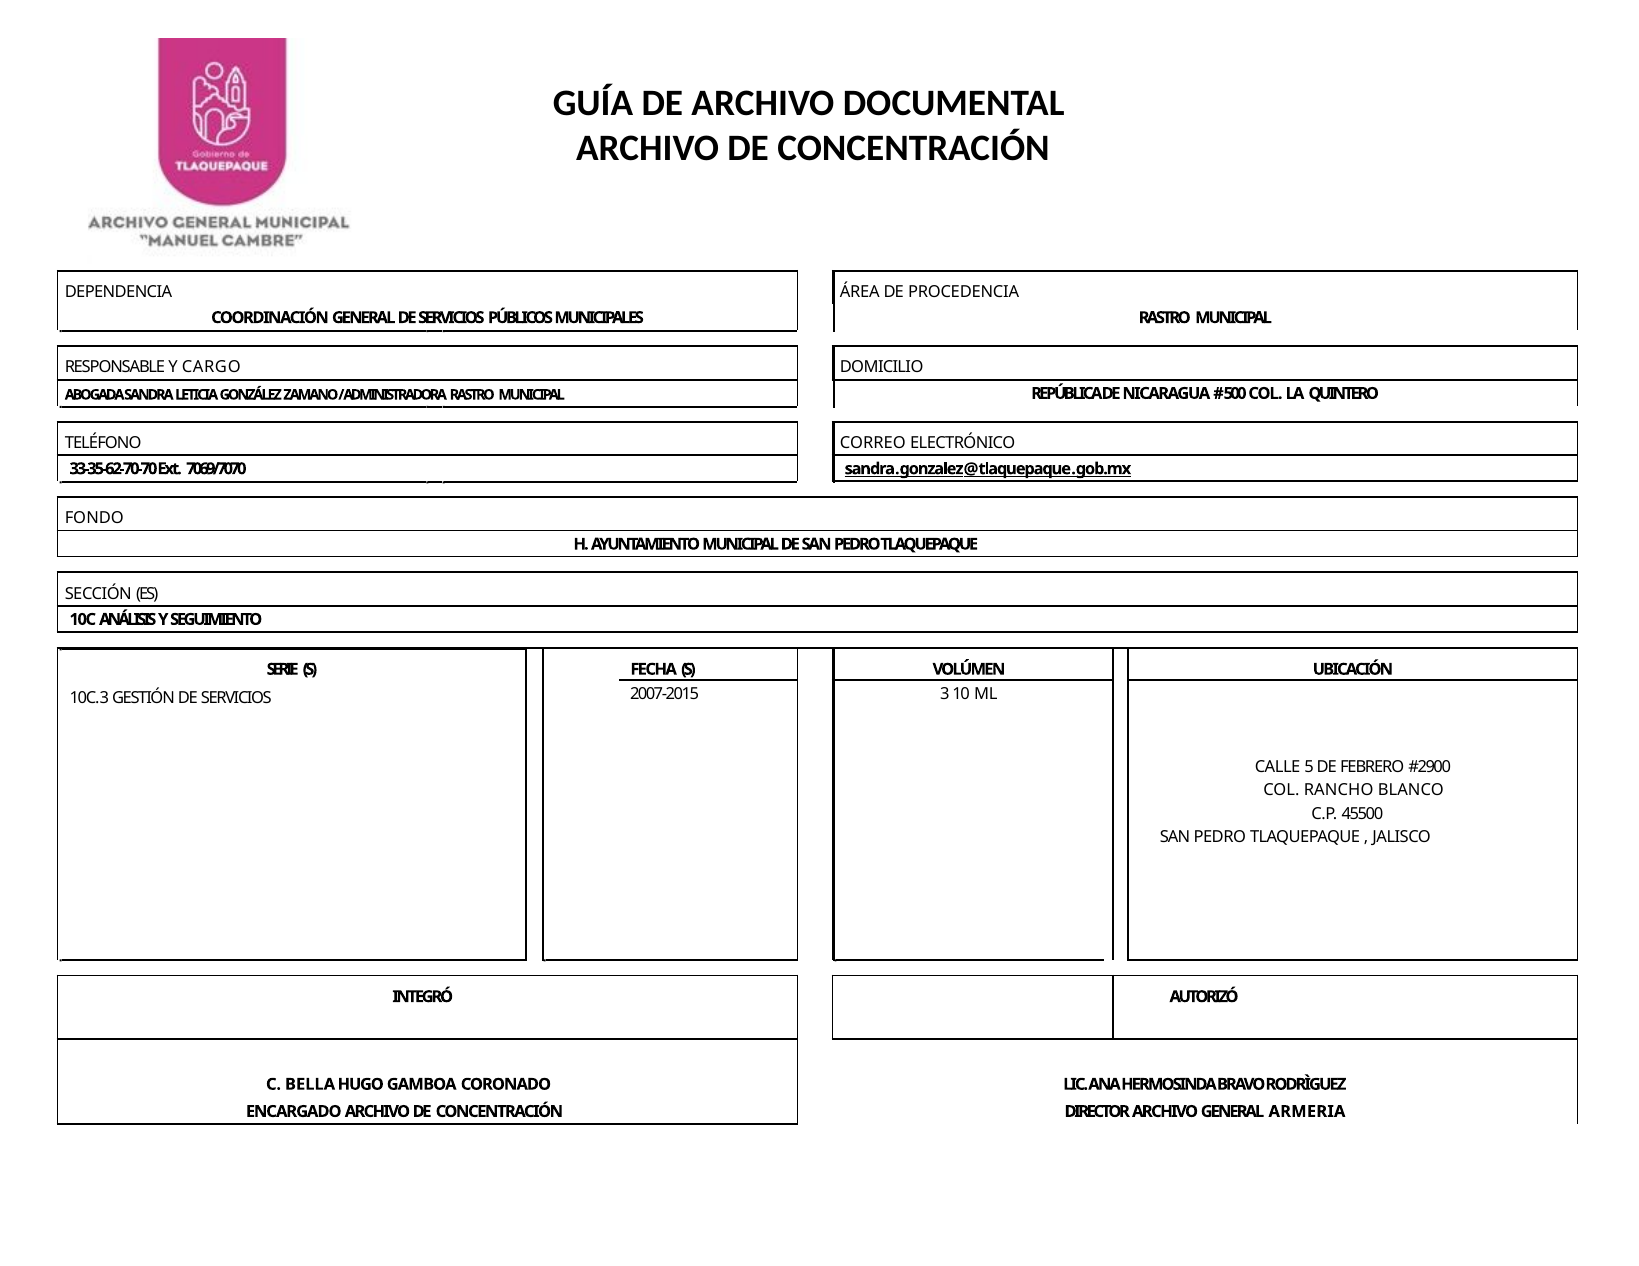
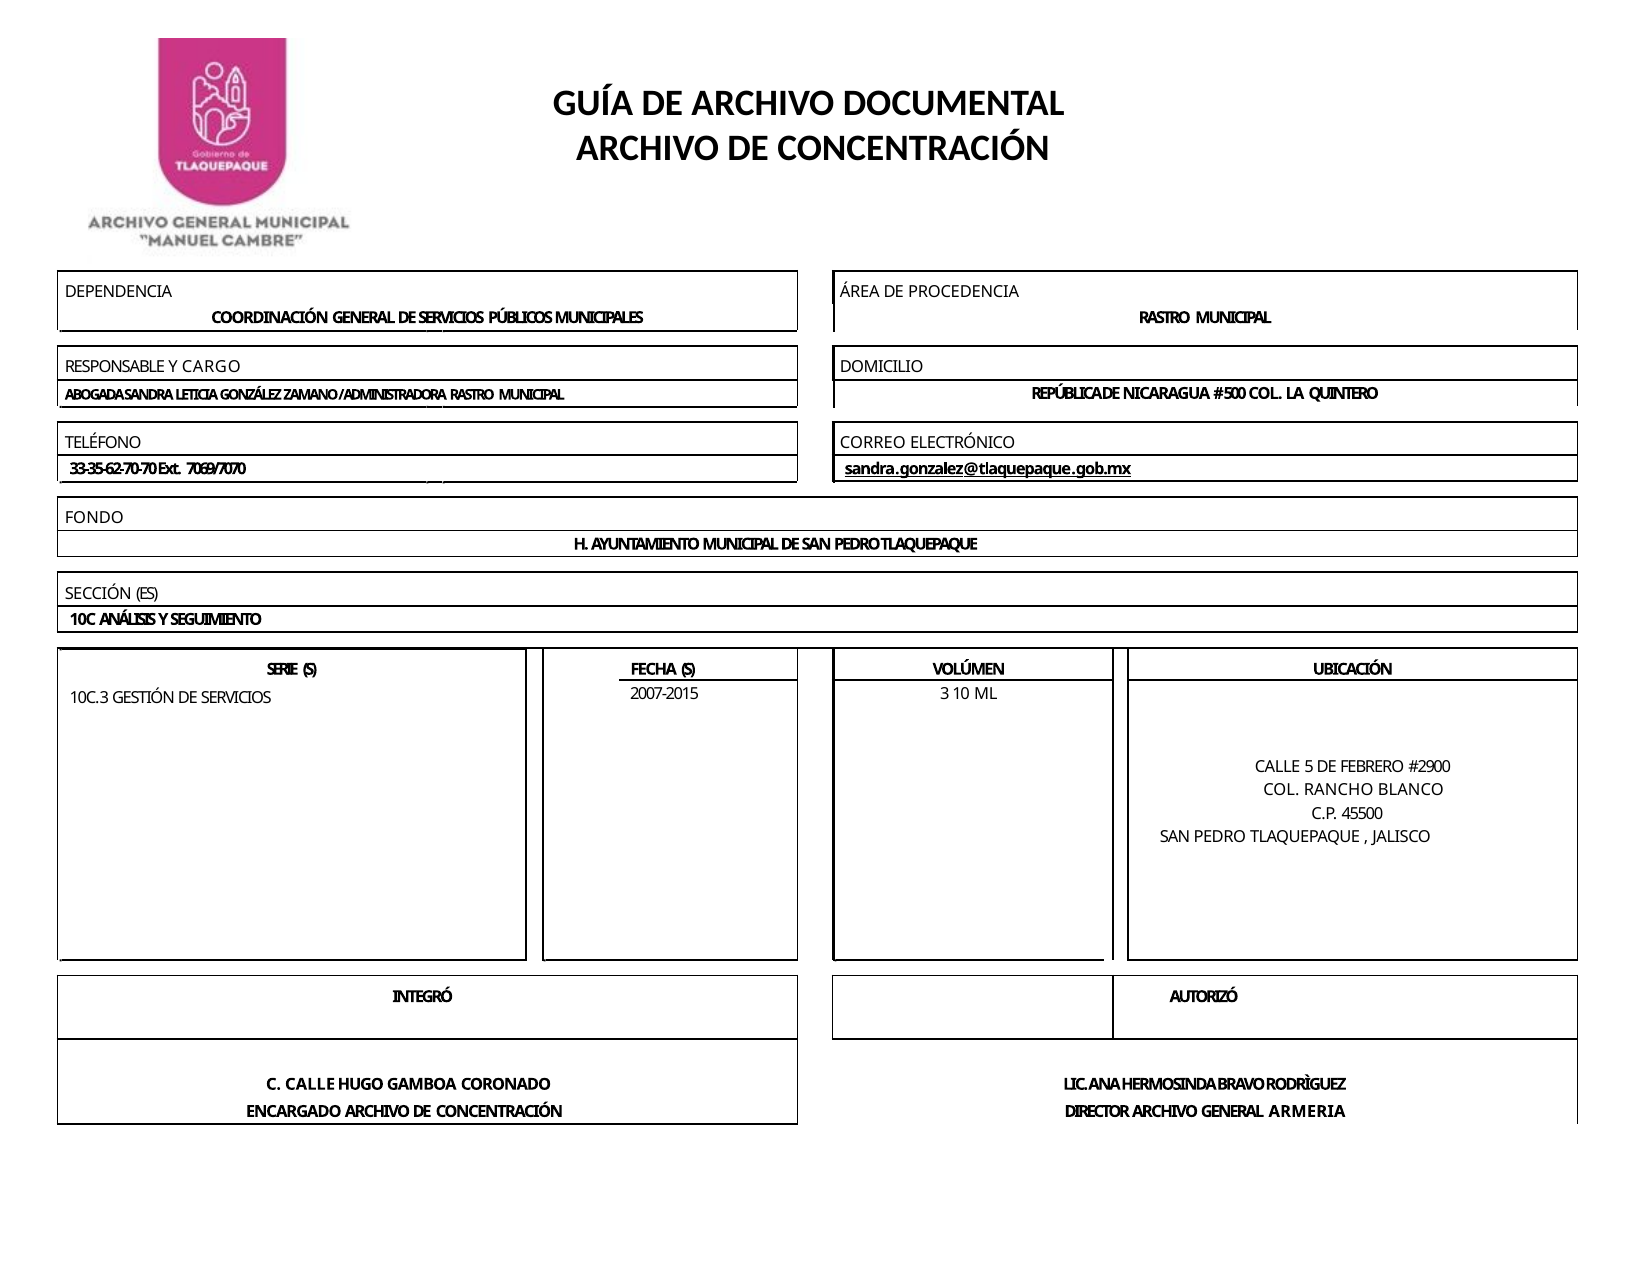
C BELLA: BELLA -> CALLE
